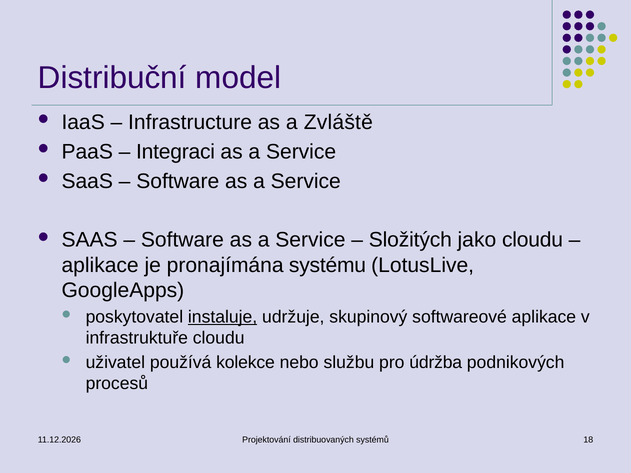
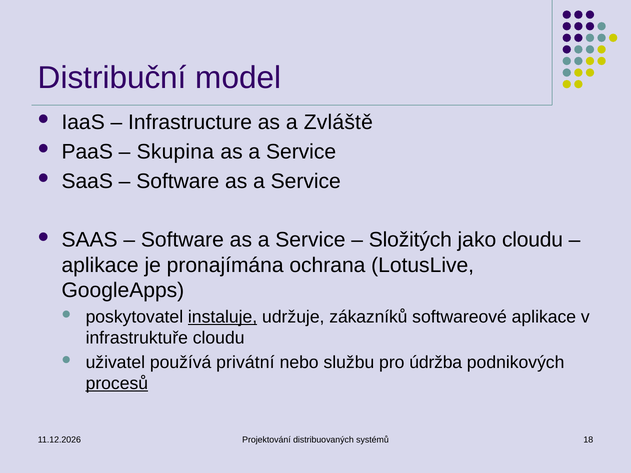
Integraci: Integraci -> Skupina
systému: systému -> ochrana
skupinový: skupinový -> zákazníků
kolekce: kolekce -> privátní
procesů underline: none -> present
